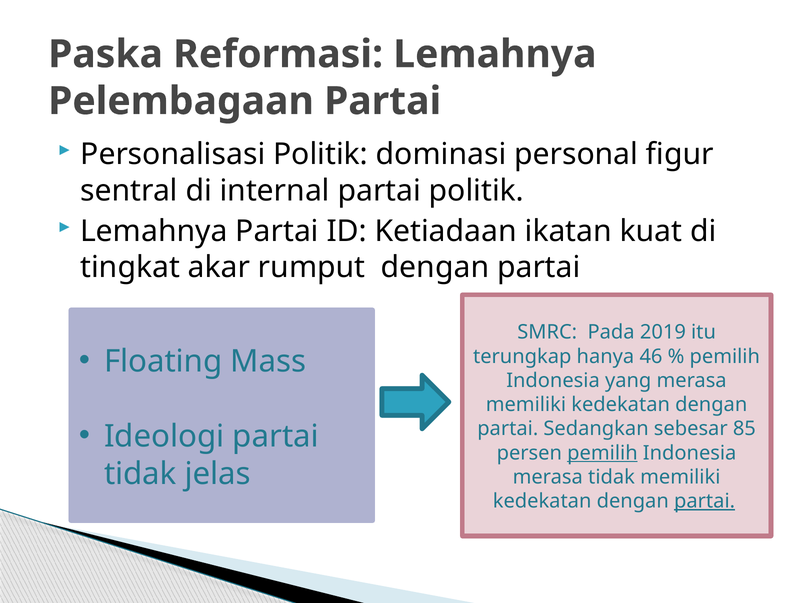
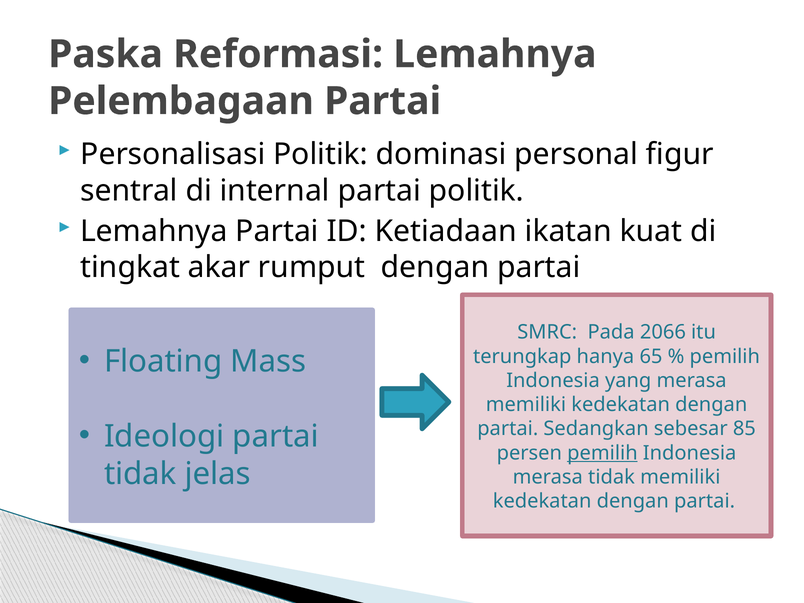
2019: 2019 -> 2066
46: 46 -> 65
partai at (705, 501) underline: present -> none
